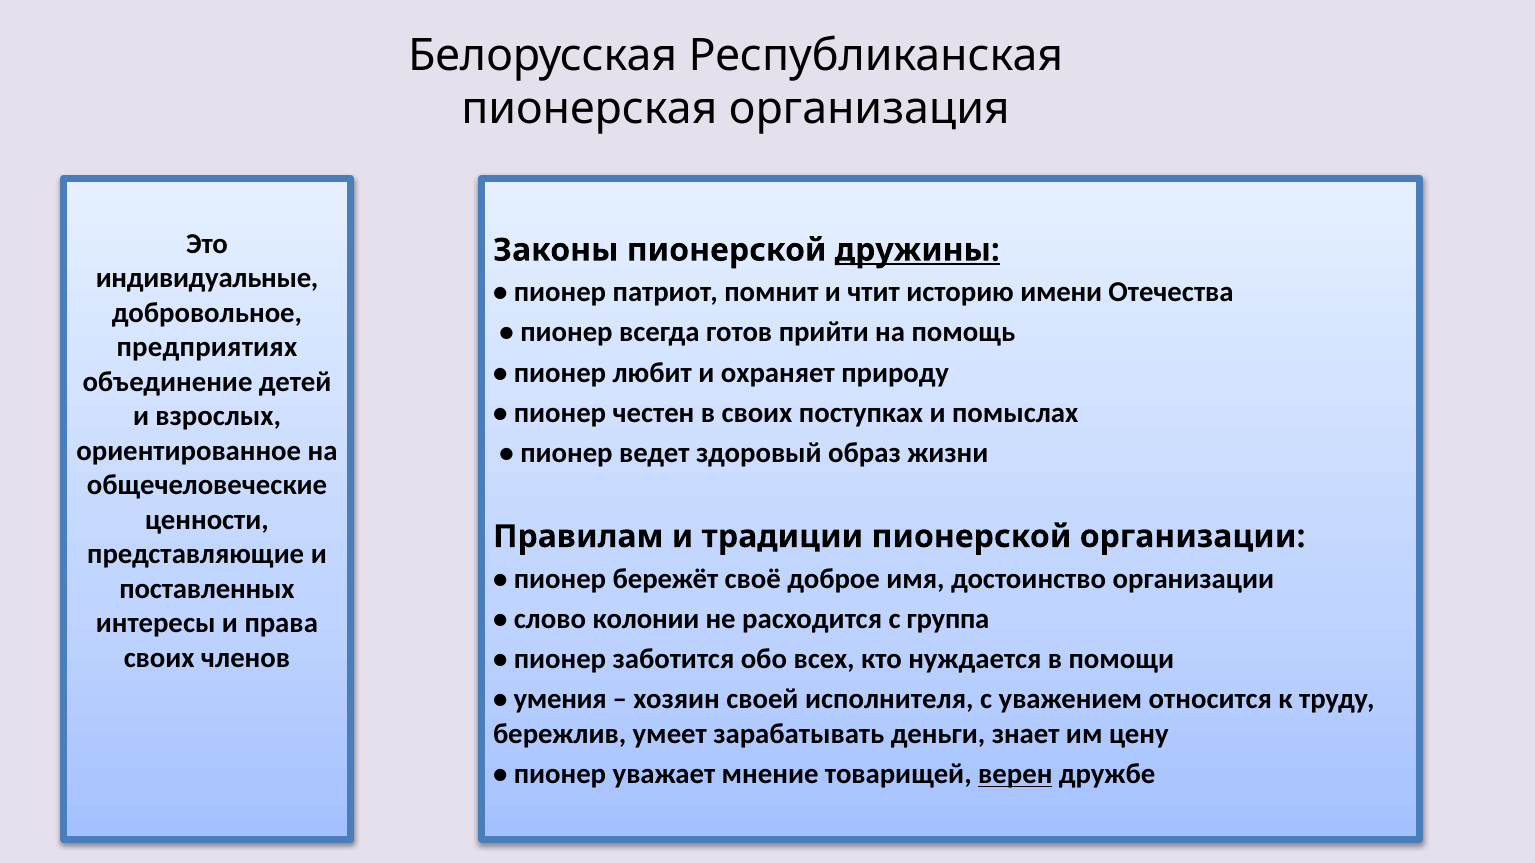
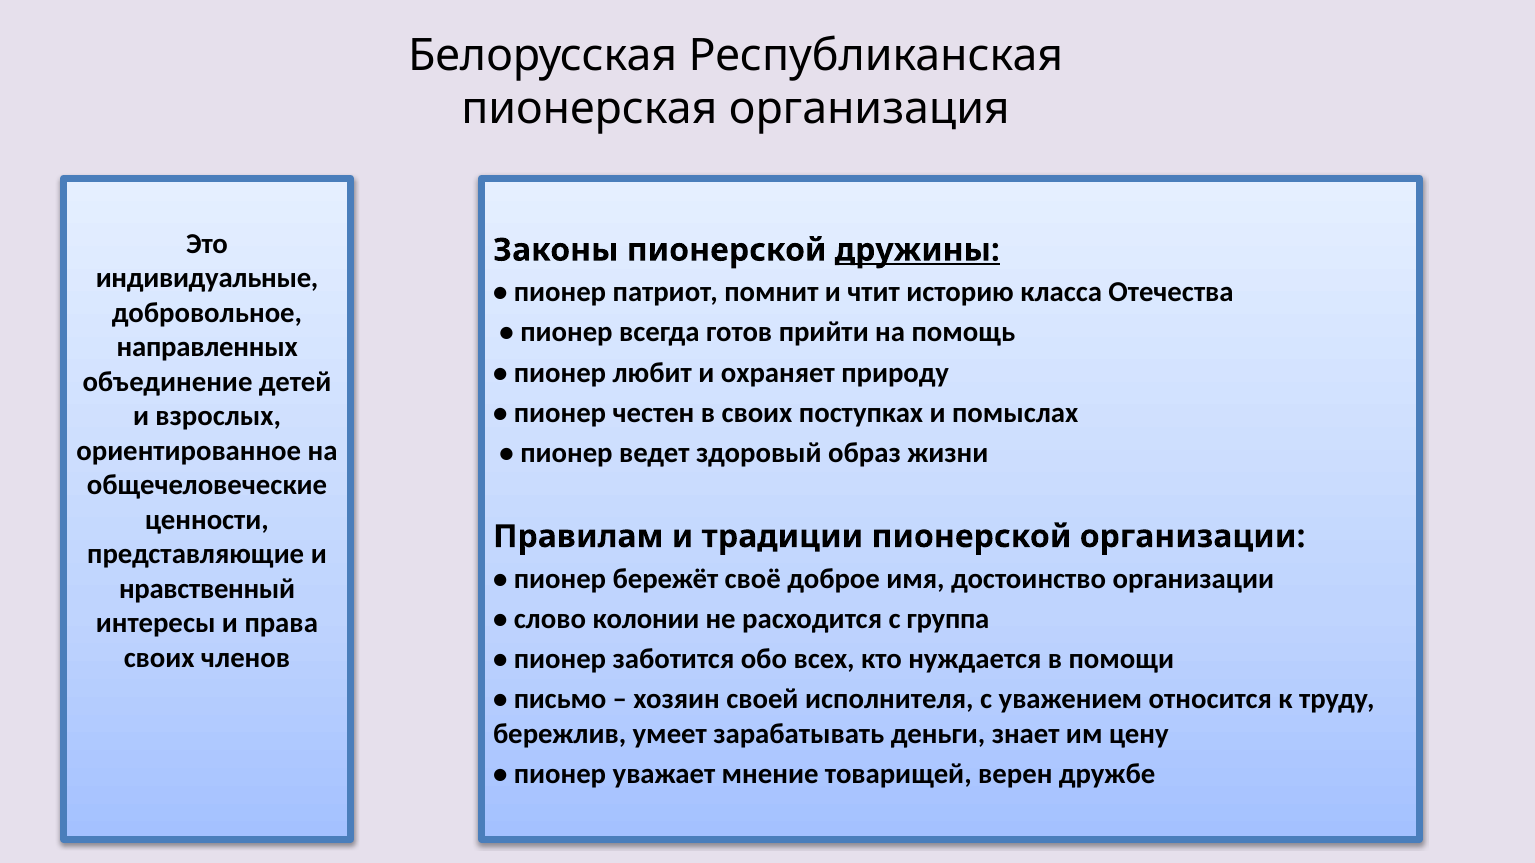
имени: имени -> класса
предприятиях: предприятиях -> направленных
поставленных: поставленных -> нравственный
умения: умения -> письмо
верен underline: present -> none
